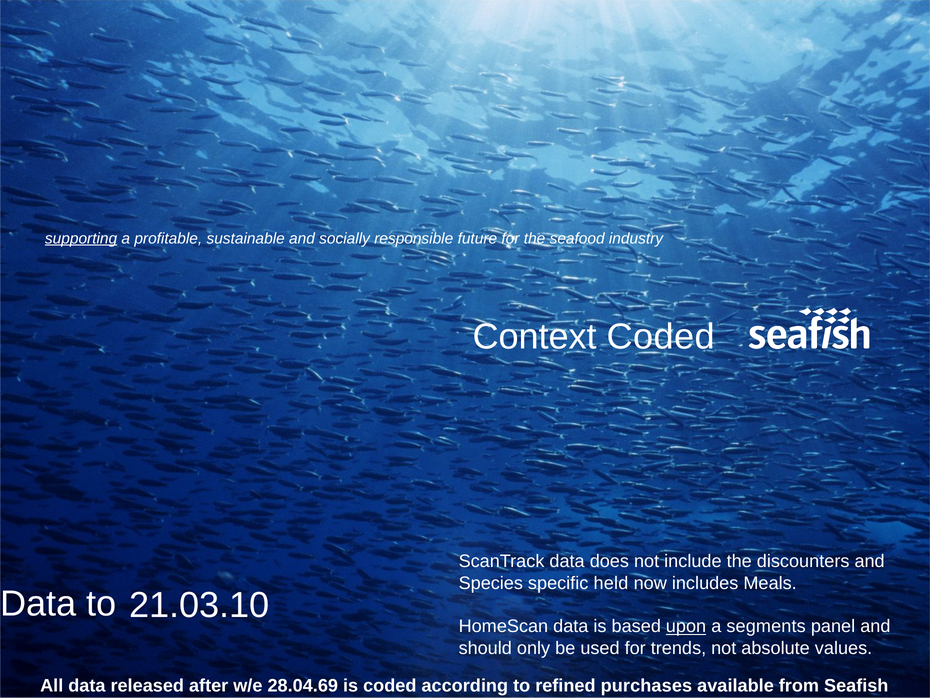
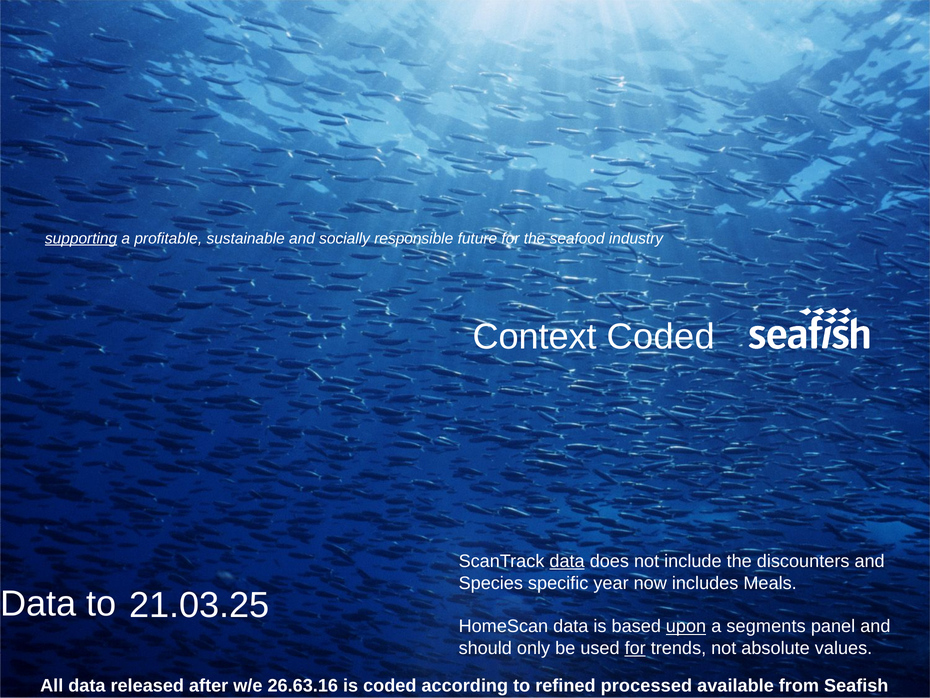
data at (567, 561) underline: none -> present
held: held -> year
21.03.10: 21.03.10 -> 21.03.25
for at (635, 648) underline: none -> present
28.04.69: 28.04.69 -> 26.63.16
purchases: purchases -> processed
